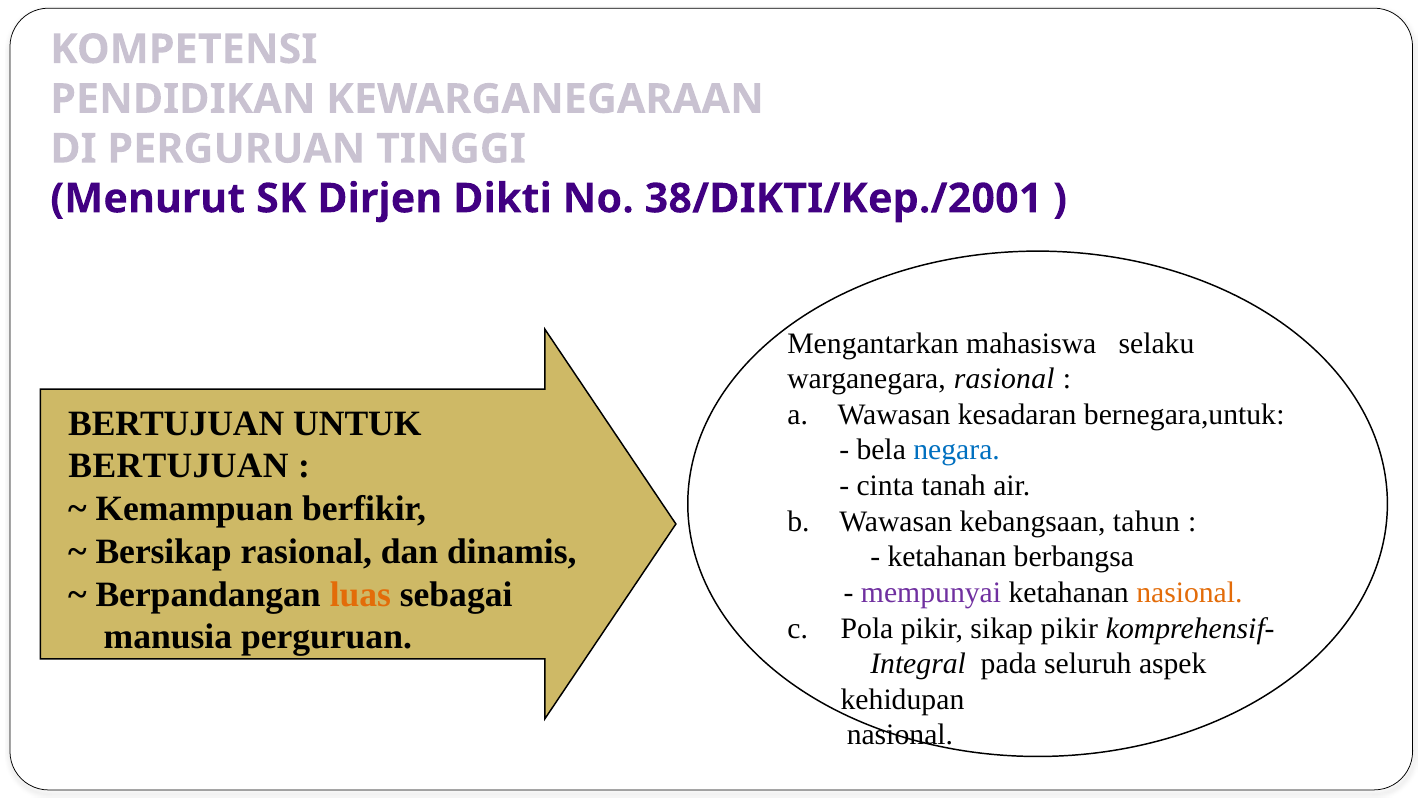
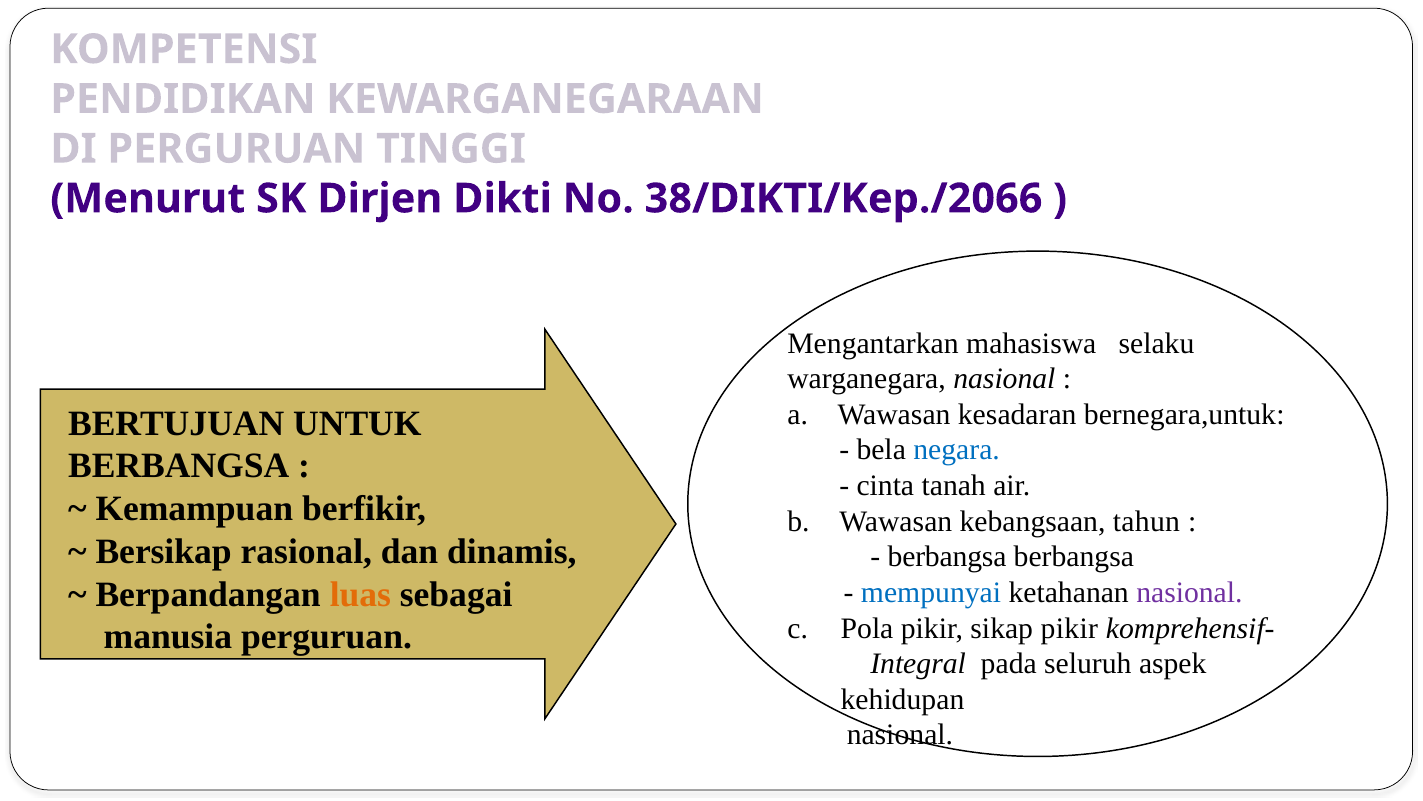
38/DIKTI/Kep./2001: 38/DIKTI/Kep./2001 -> 38/DIKTI/Kep./2066
warganegara rasional: rasional -> nasional
BERTUJUAN at (179, 466): BERTUJUAN -> BERBANGSA
ketahanan at (947, 557): ketahanan -> berbangsa
mempunyai colour: purple -> blue
nasional at (1189, 592) colour: orange -> purple
